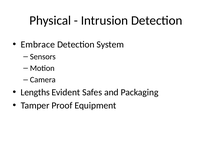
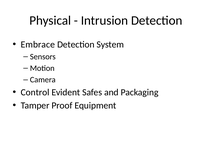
Lengths: Lengths -> Control
